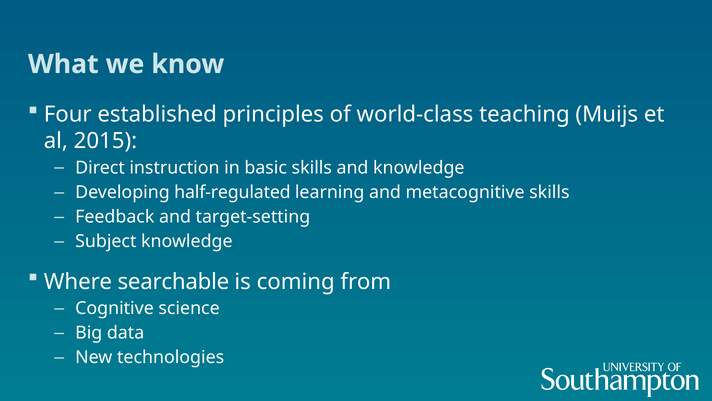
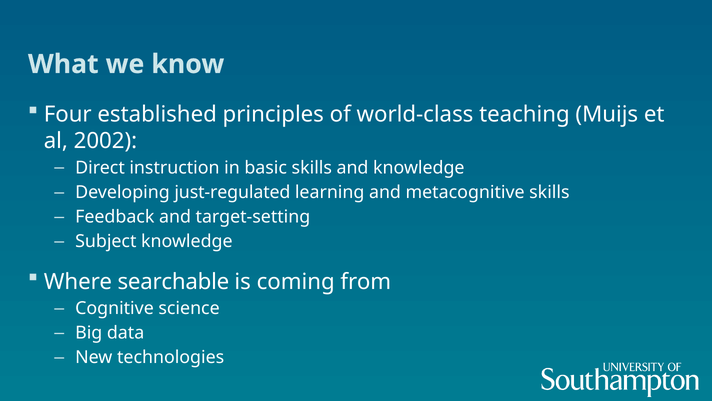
2015: 2015 -> 2002
half-regulated: half-regulated -> just-regulated
